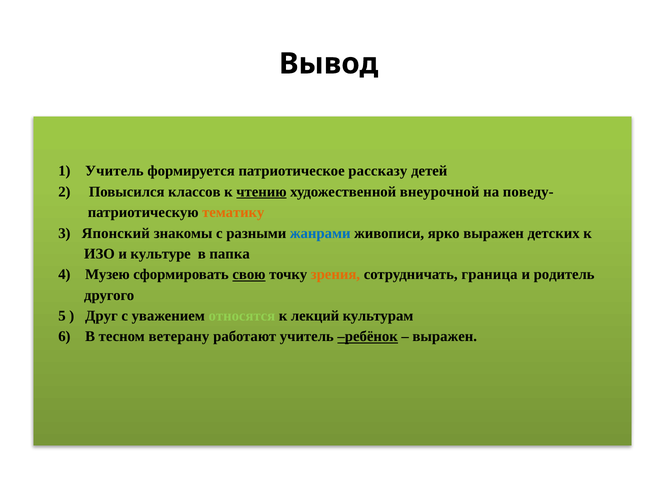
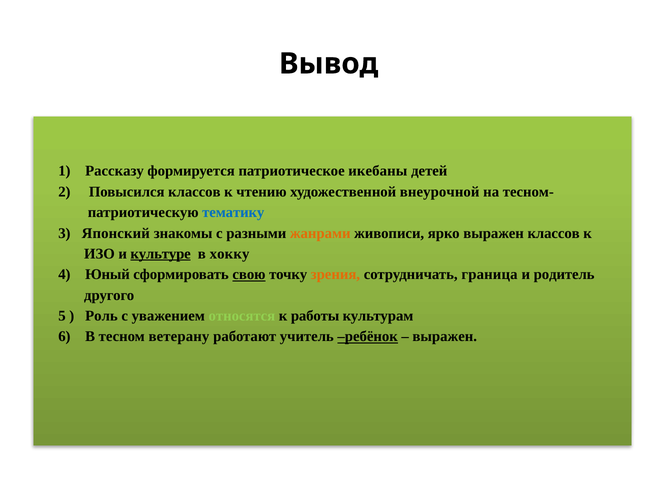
1 Учитель: Учитель -> Рассказу
рассказу: рассказу -> икебаны
чтению underline: present -> none
поведу-: поведу- -> тесном-
тематику colour: orange -> blue
жанрами colour: blue -> orange
выражен детских: детских -> классов
культуре underline: none -> present
папка: папка -> хокку
Музею: Музею -> Юный
Друг: Друг -> Роль
лекций: лекций -> работы
